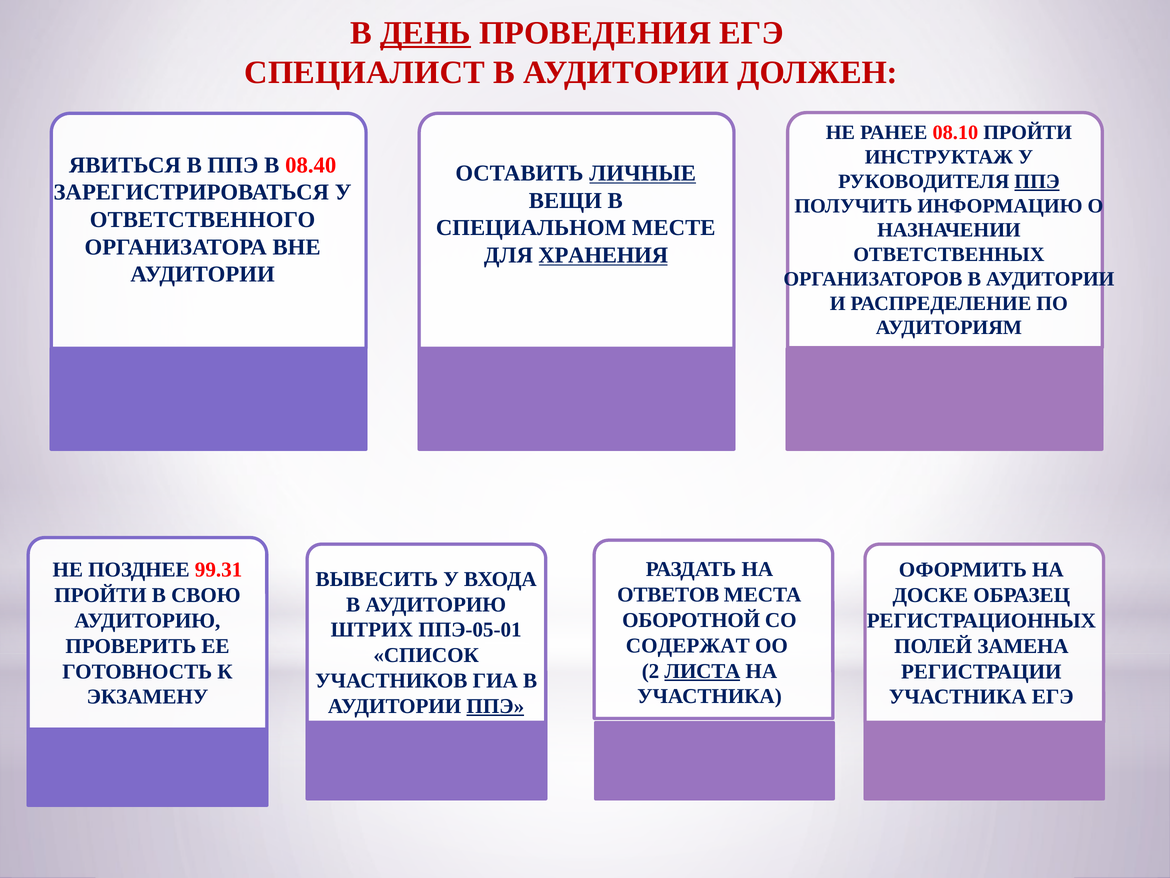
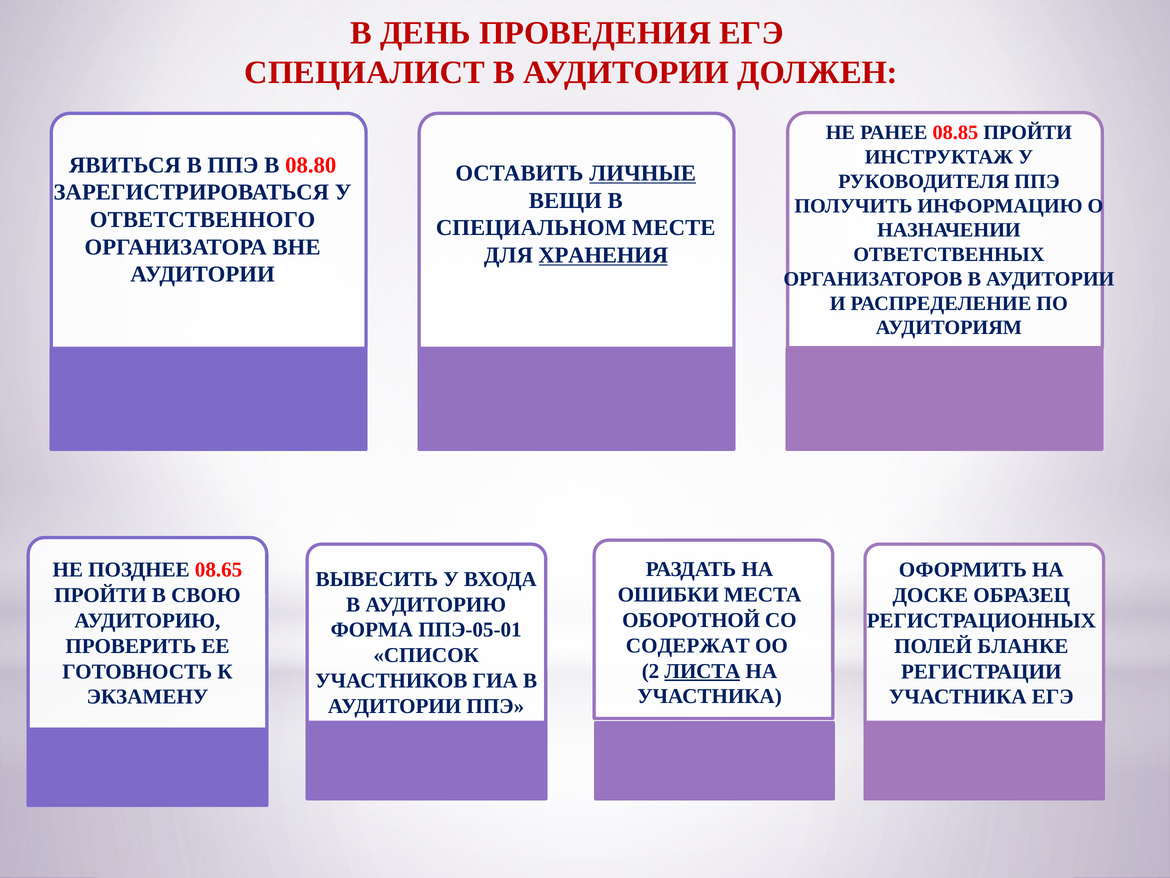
ДЕНЬ underline: present -> none
08.10: 08.10 -> 08.85
08.40: 08.40 -> 08.80
ППЭ at (1037, 181) underline: present -> none
99.31: 99.31 -> 08.65
ОТВЕТОВ: ОТВЕТОВ -> ОШИБКИ
ШТРИХ: ШТРИХ -> ФОРМА
ЗАМЕНА: ЗАМЕНА -> БЛАНКЕ
ППЭ at (495, 706) underline: present -> none
